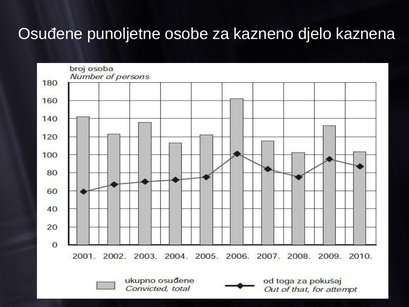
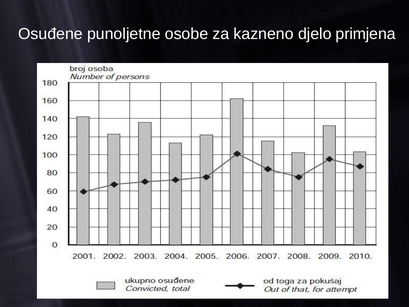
kaznena: kaznena -> primjena
